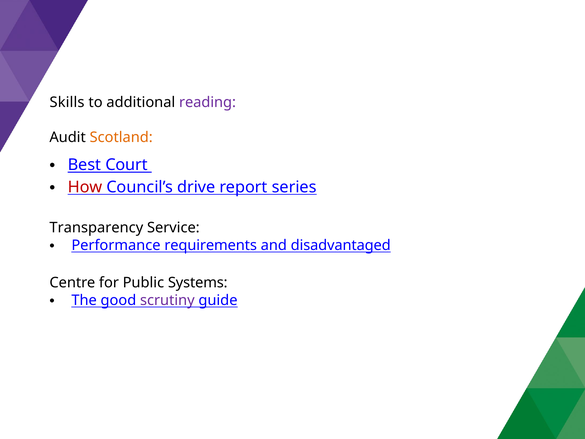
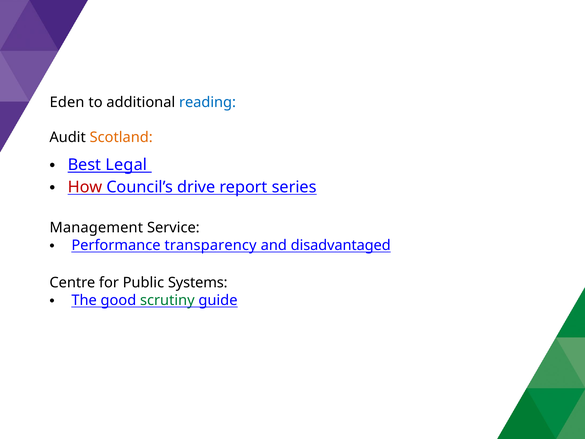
Skills: Skills -> Eden
reading colour: purple -> blue
Court: Court -> Legal
Transparency: Transparency -> Management
requirements: requirements -> transparency
scrutiny colour: purple -> green
